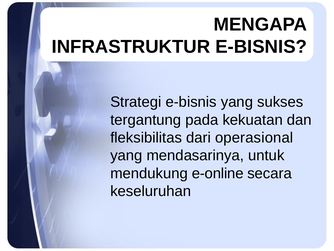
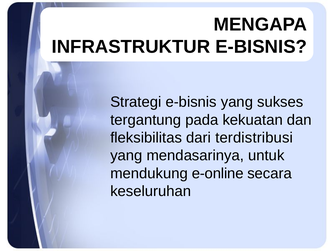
operasional: operasional -> terdistribusi
